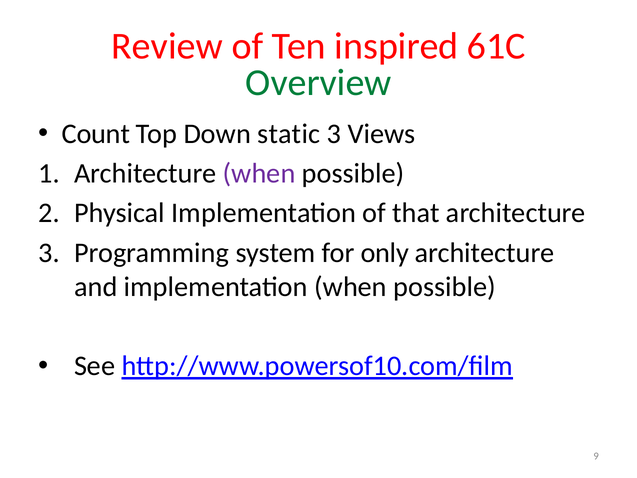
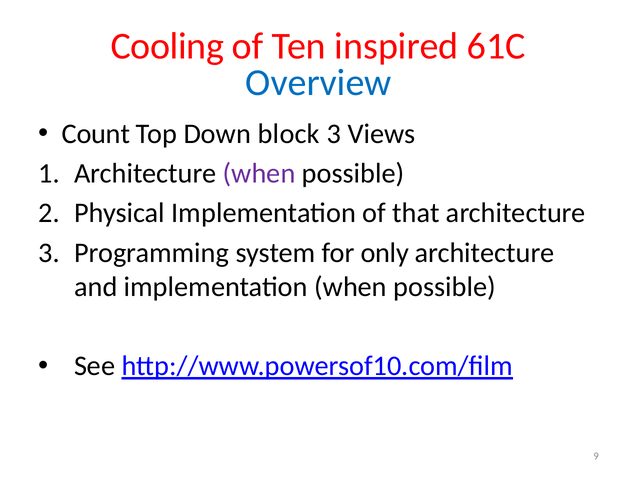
Review: Review -> Cooling
Overview colour: green -> blue
static: static -> block
